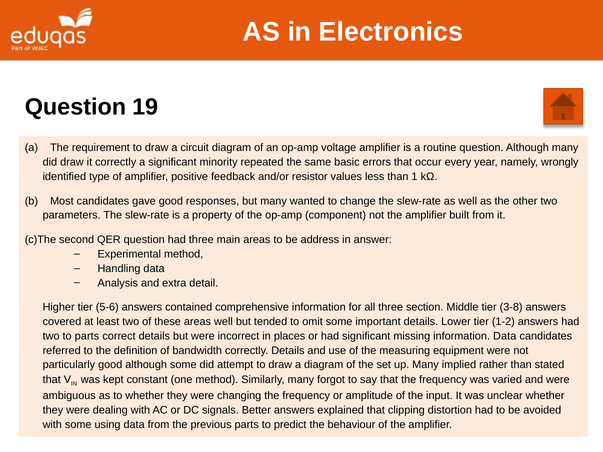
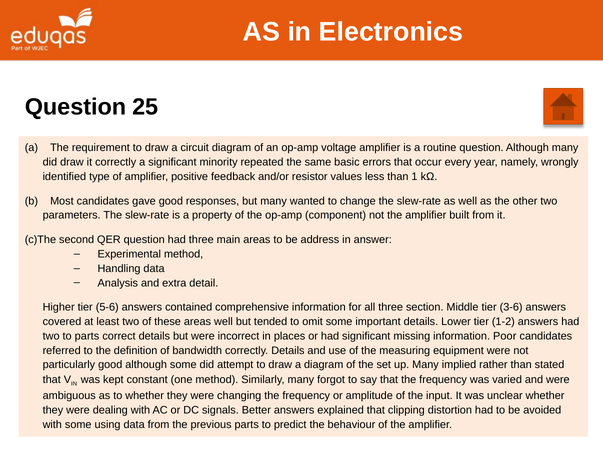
19: 19 -> 25
3-8: 3-8 -> 3-6
information Data: Data -> Poor
